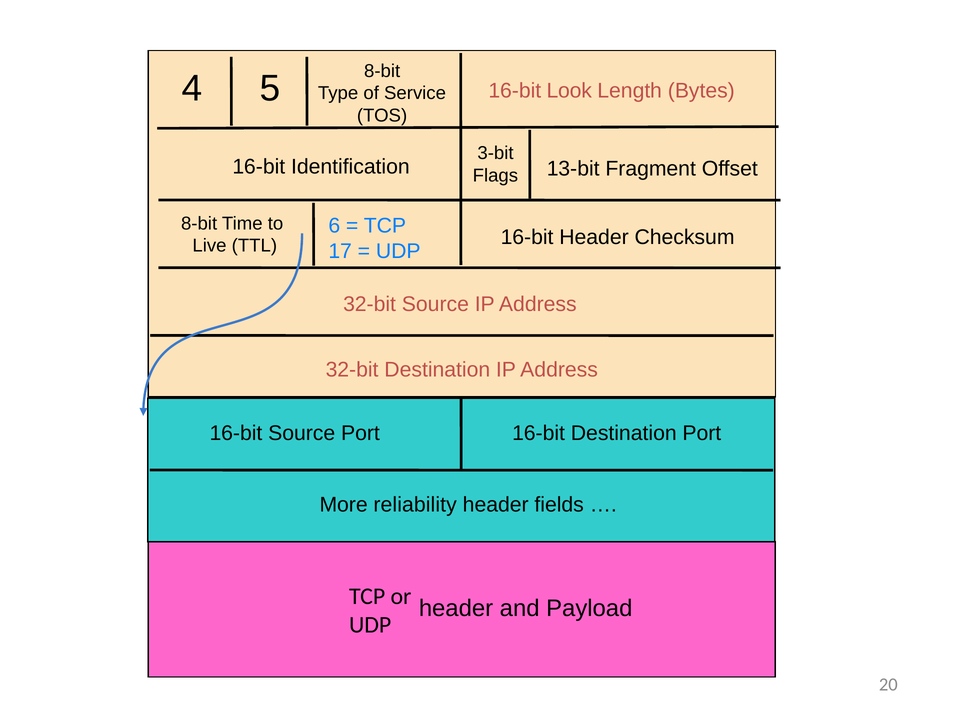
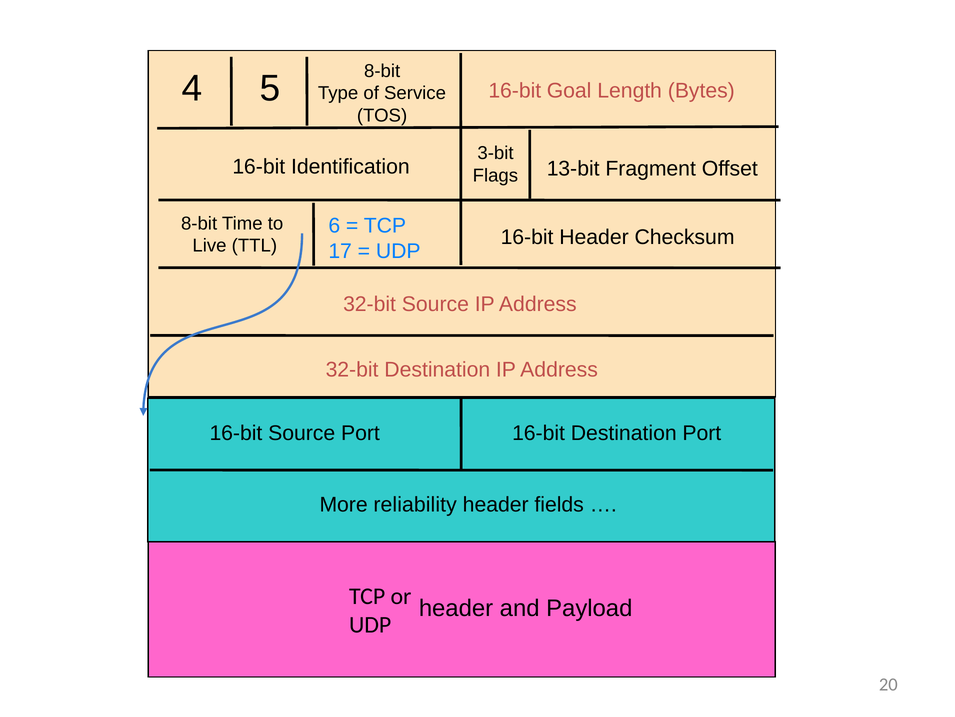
Look: Look -> Goal
